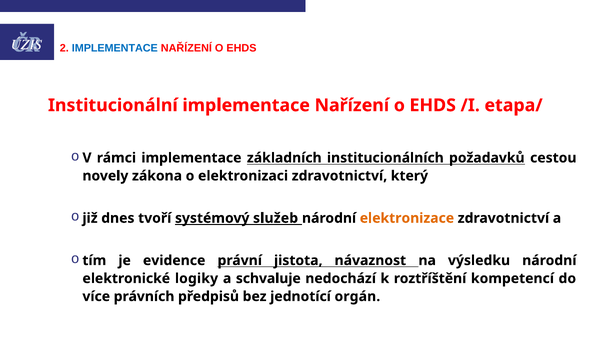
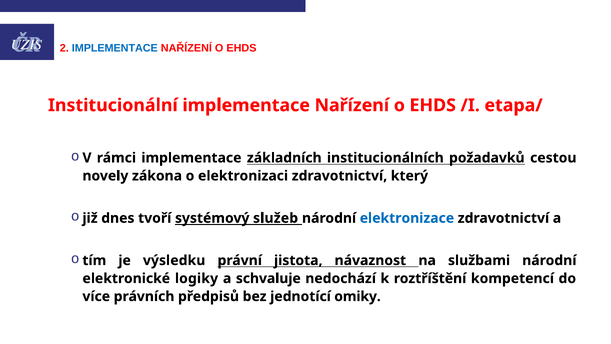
elektronizace colour: orange -> blue
evidence: evidence -> výsledku
výsledku: výsledku -> službami
orgán: orgán -> omiky
